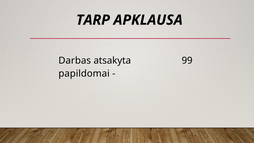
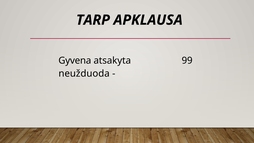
Darbas: Darbas -> Gyvena
papildomai: papildomai -> neužduoda
